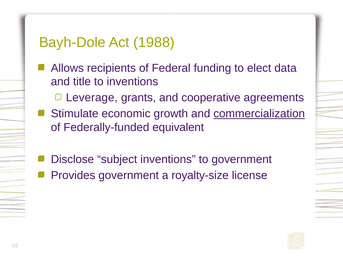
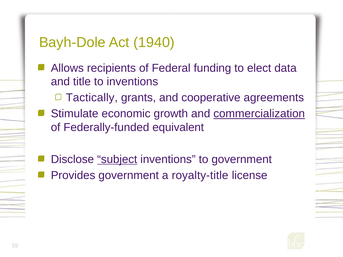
1988: 1988 -> 1940
Leverage: Leverage -> Tactically
subject underline: none -> present
royalty-size: royalty-size -> royalty-title
